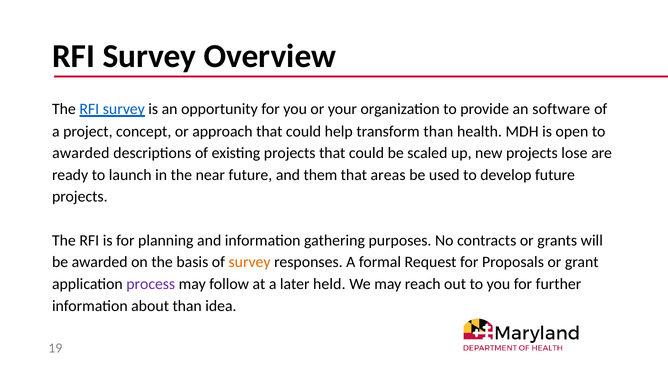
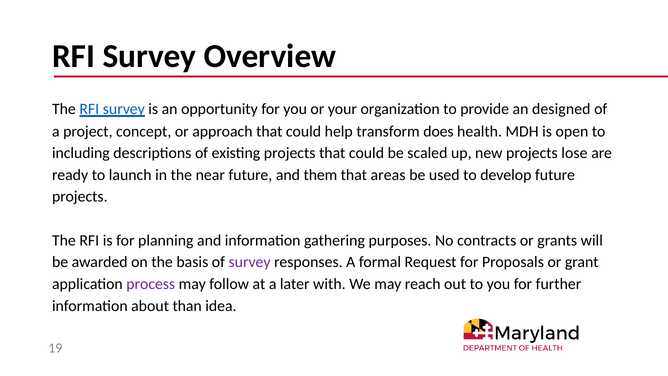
software: software -> designed
transform than: than -> does
awarded at (81, 153): awarded -> including
survey at (250, 262) colour: orange -> purple
held: held -> with
